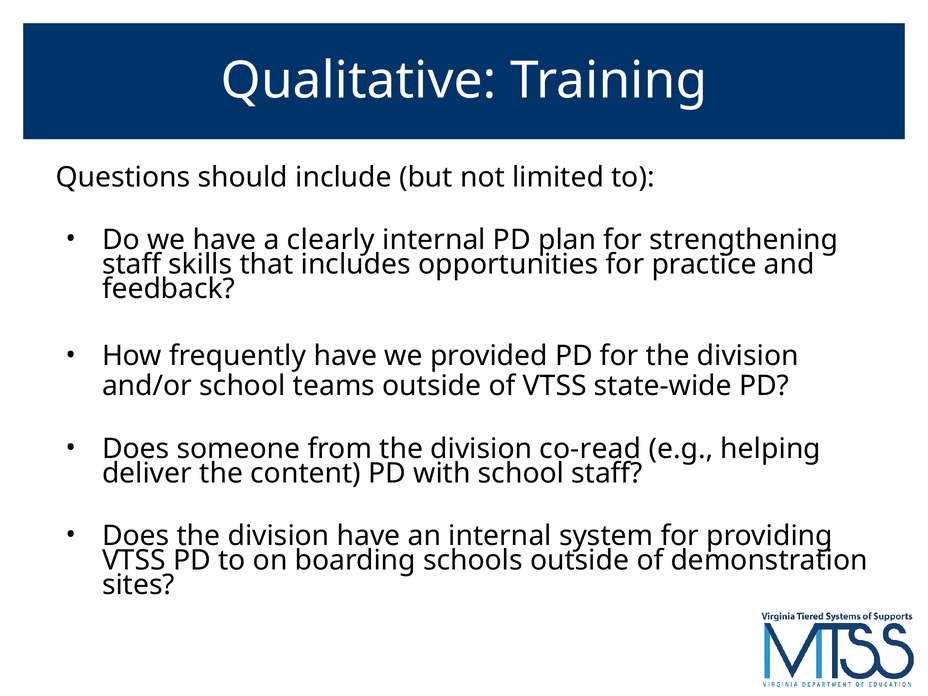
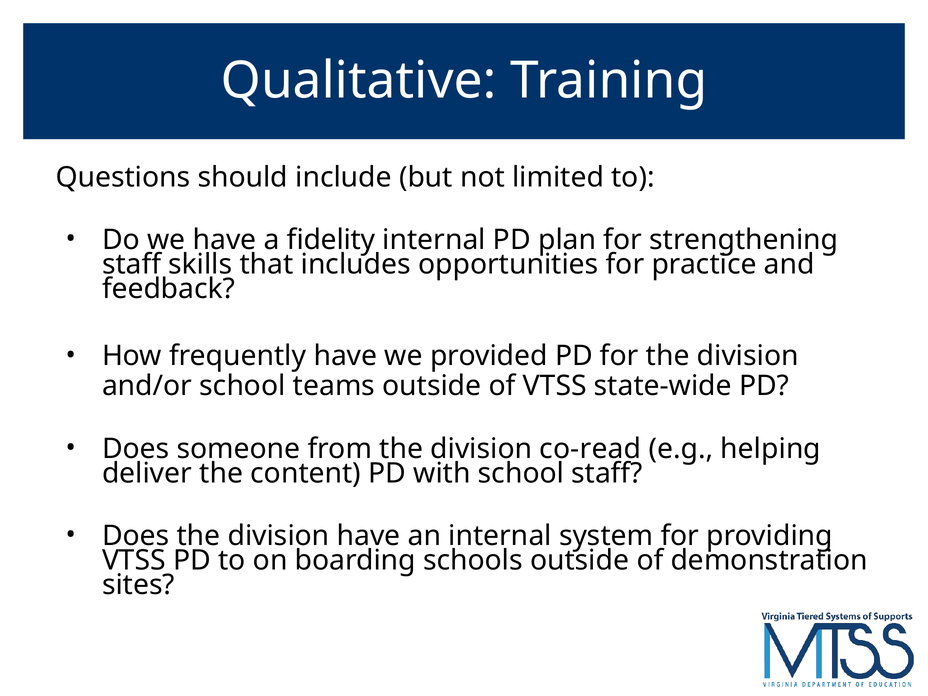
clearly: clearly -> fidelity
